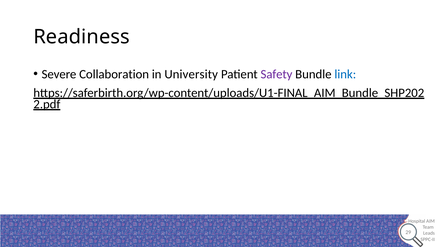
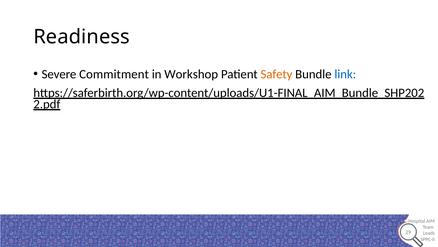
Collaboration: Collaboration -> Commitment
University: University -> Workshop
Safety colour: purple -> orange
